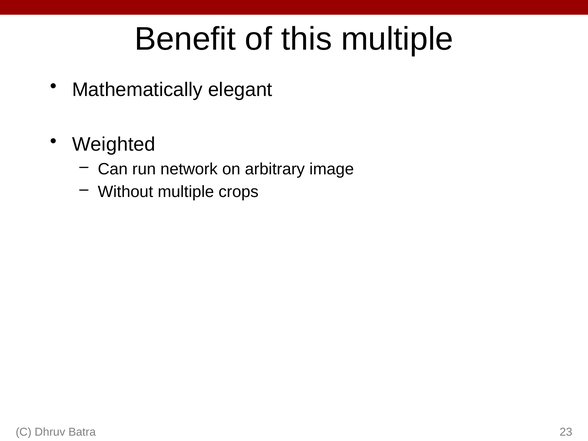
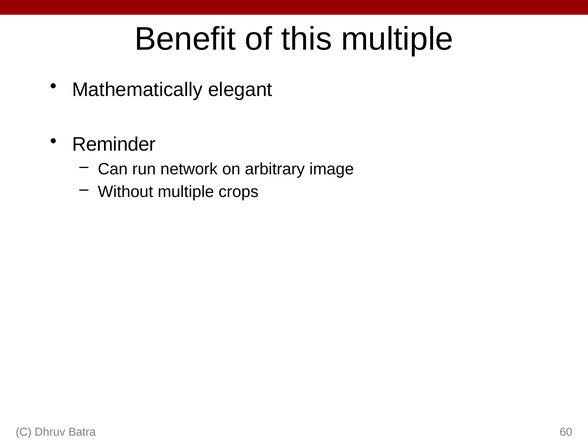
Weighted: Weighted -> Reminder
23: 23 -> 60
